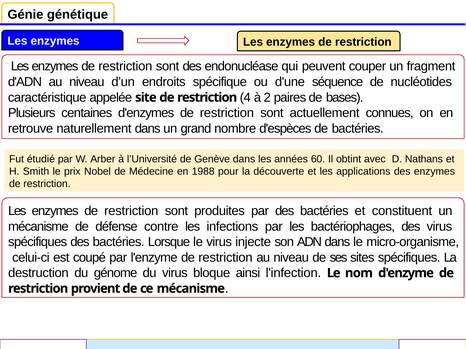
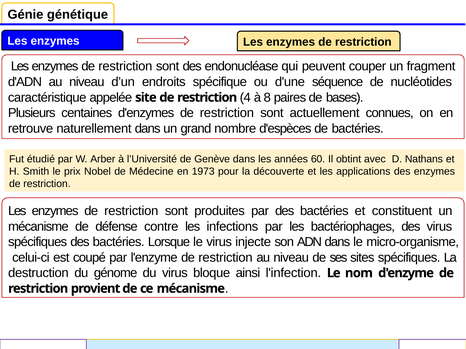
2: 2 -> 8
1988: 1988 -> 1973
